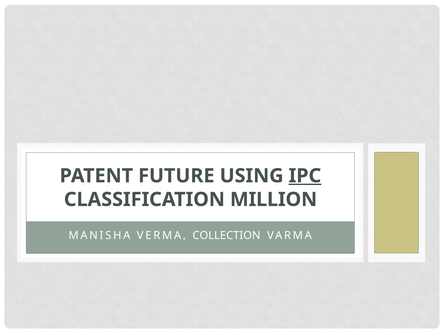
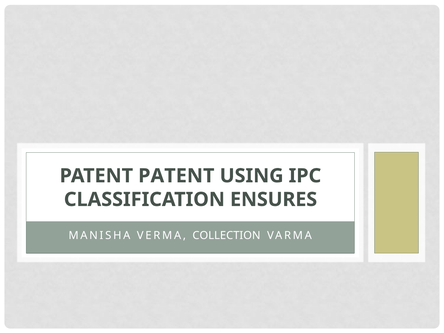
PATENT FUTURE: FUTURE -> PATENT
IPC underline: present -> none
MILLION: MILLION -> ENSURES
